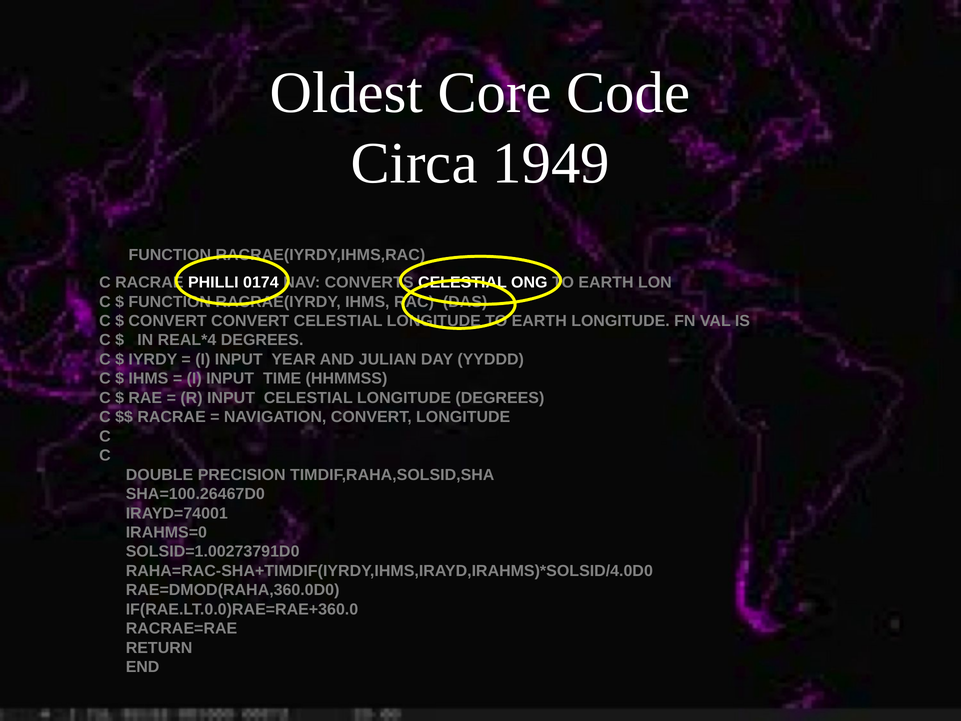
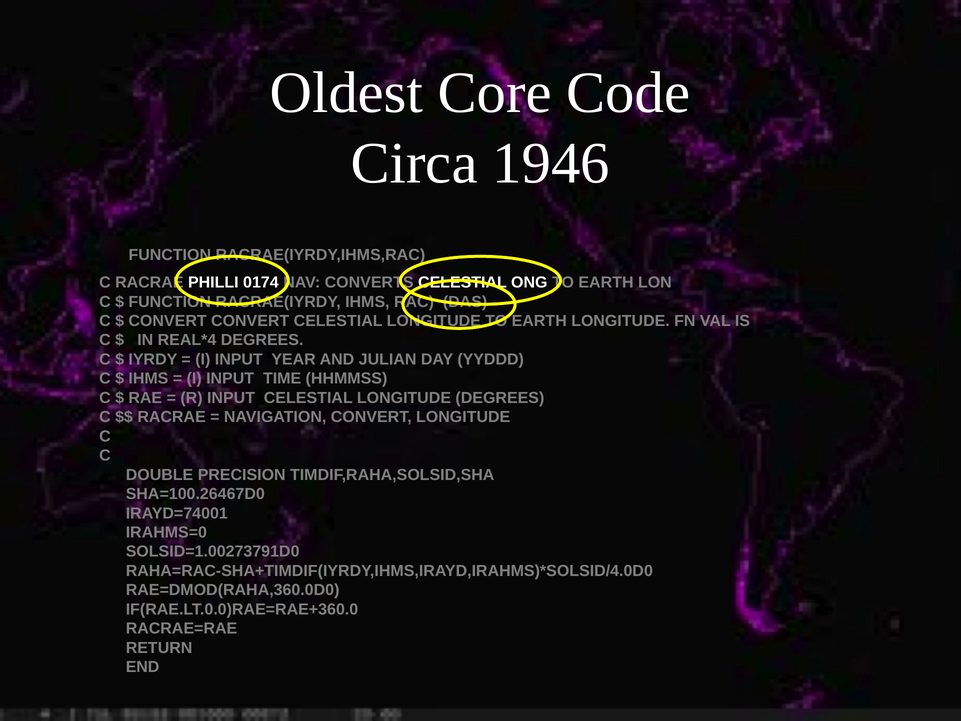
1949: 1949 -> 1946
